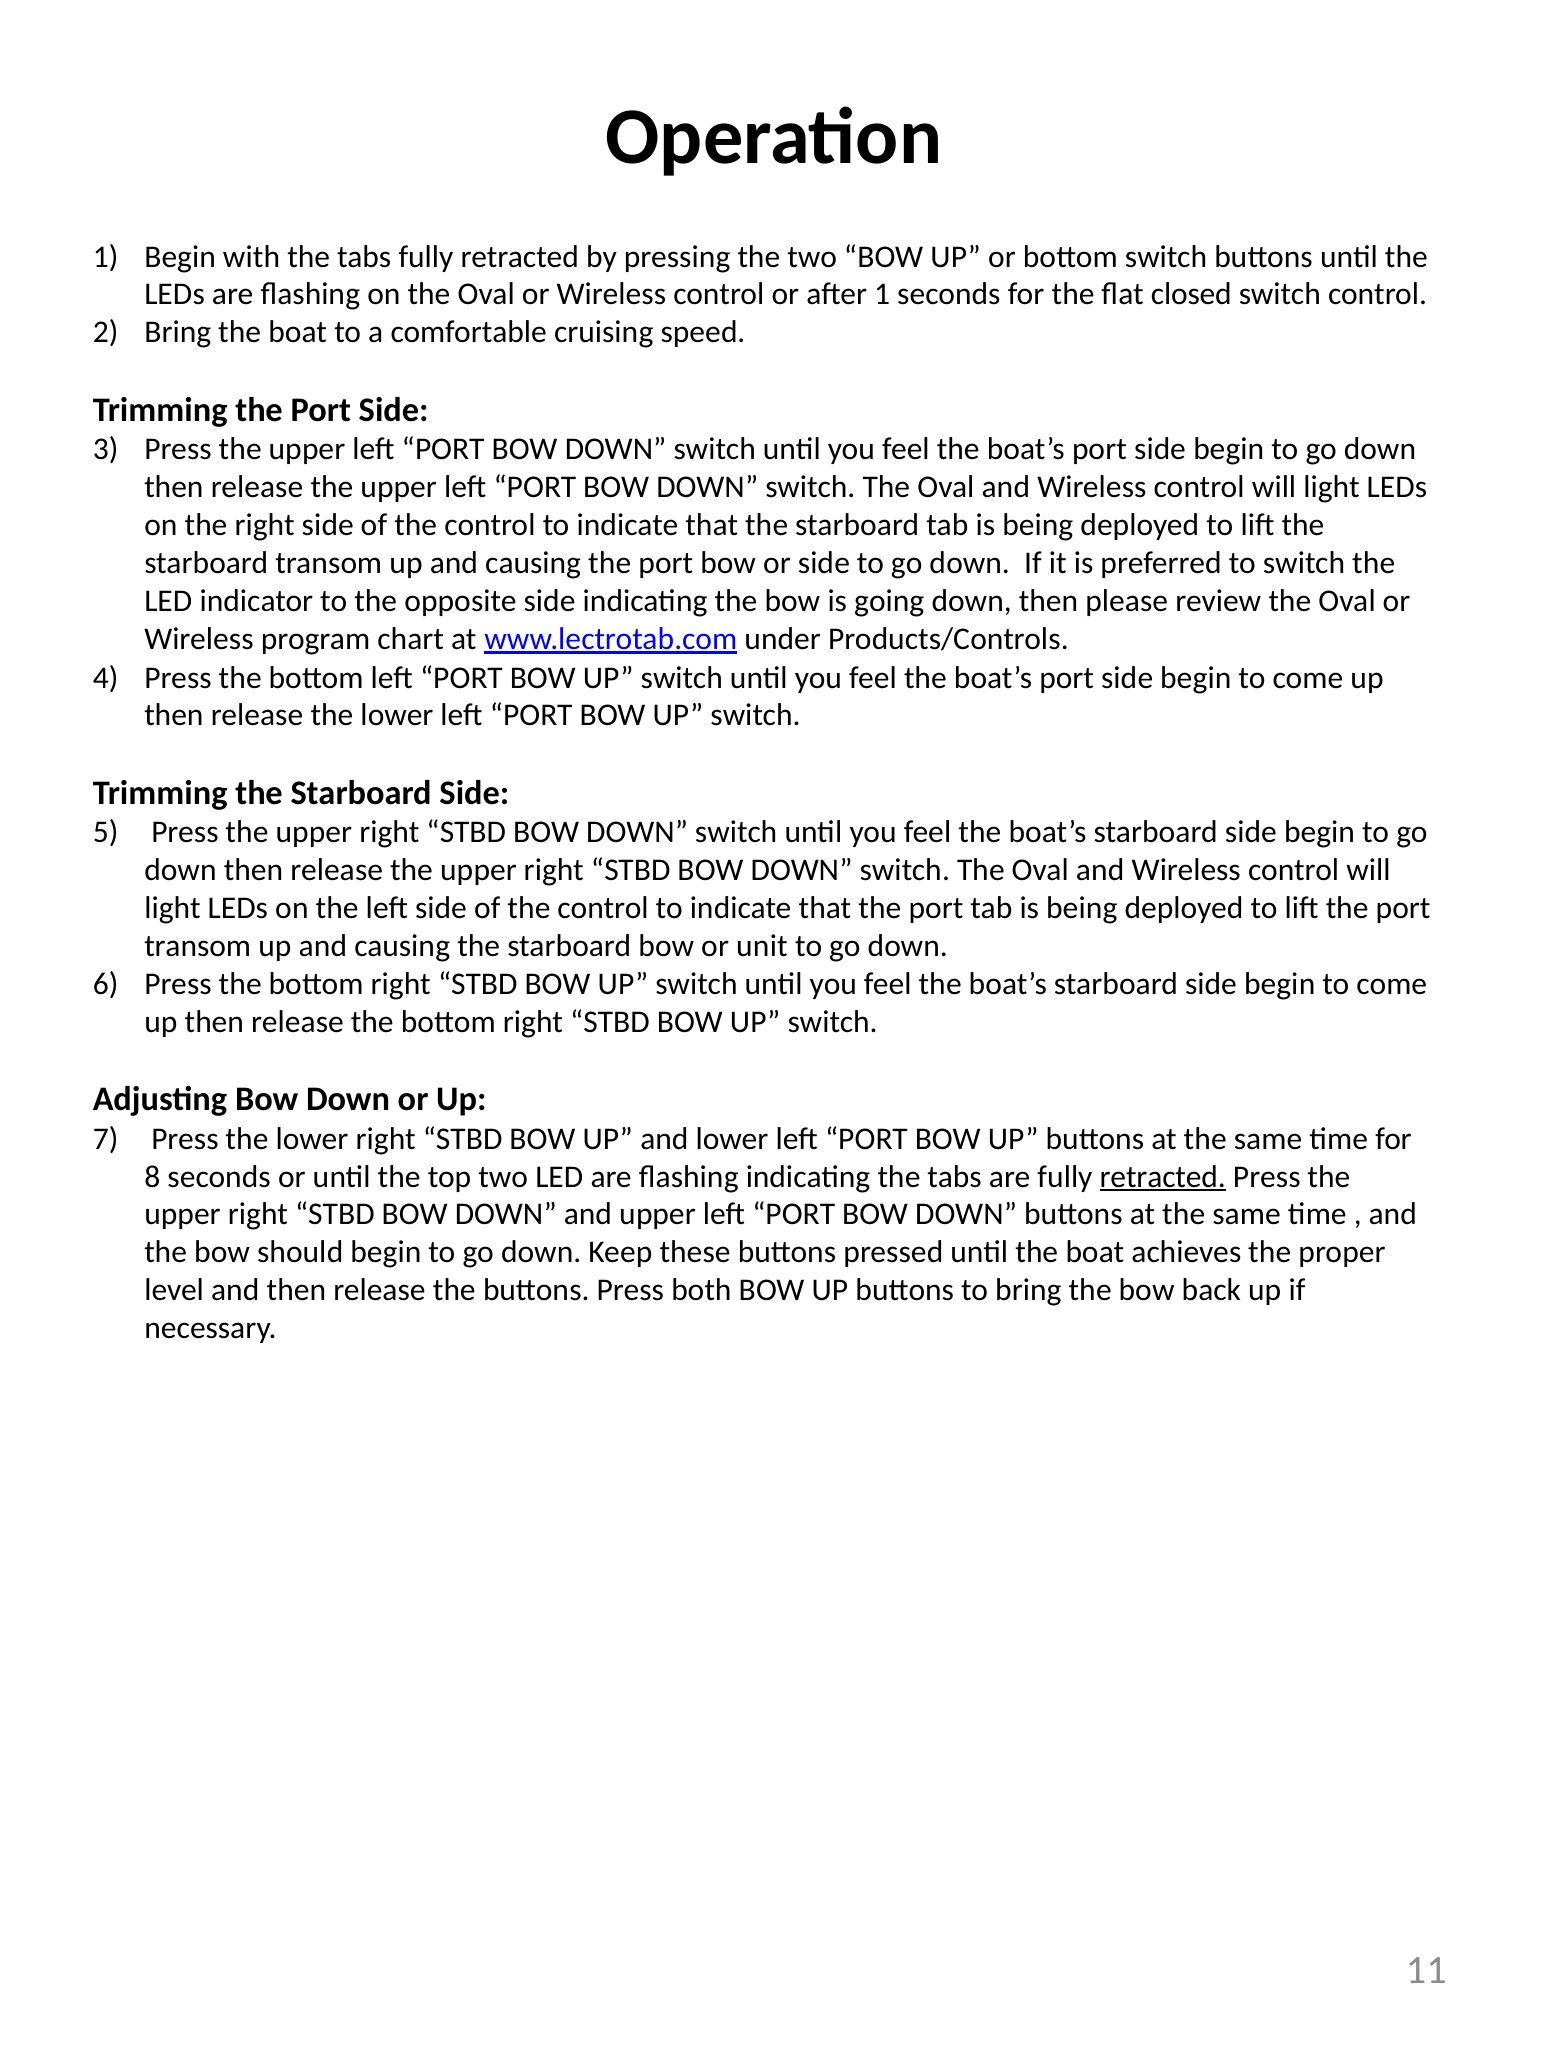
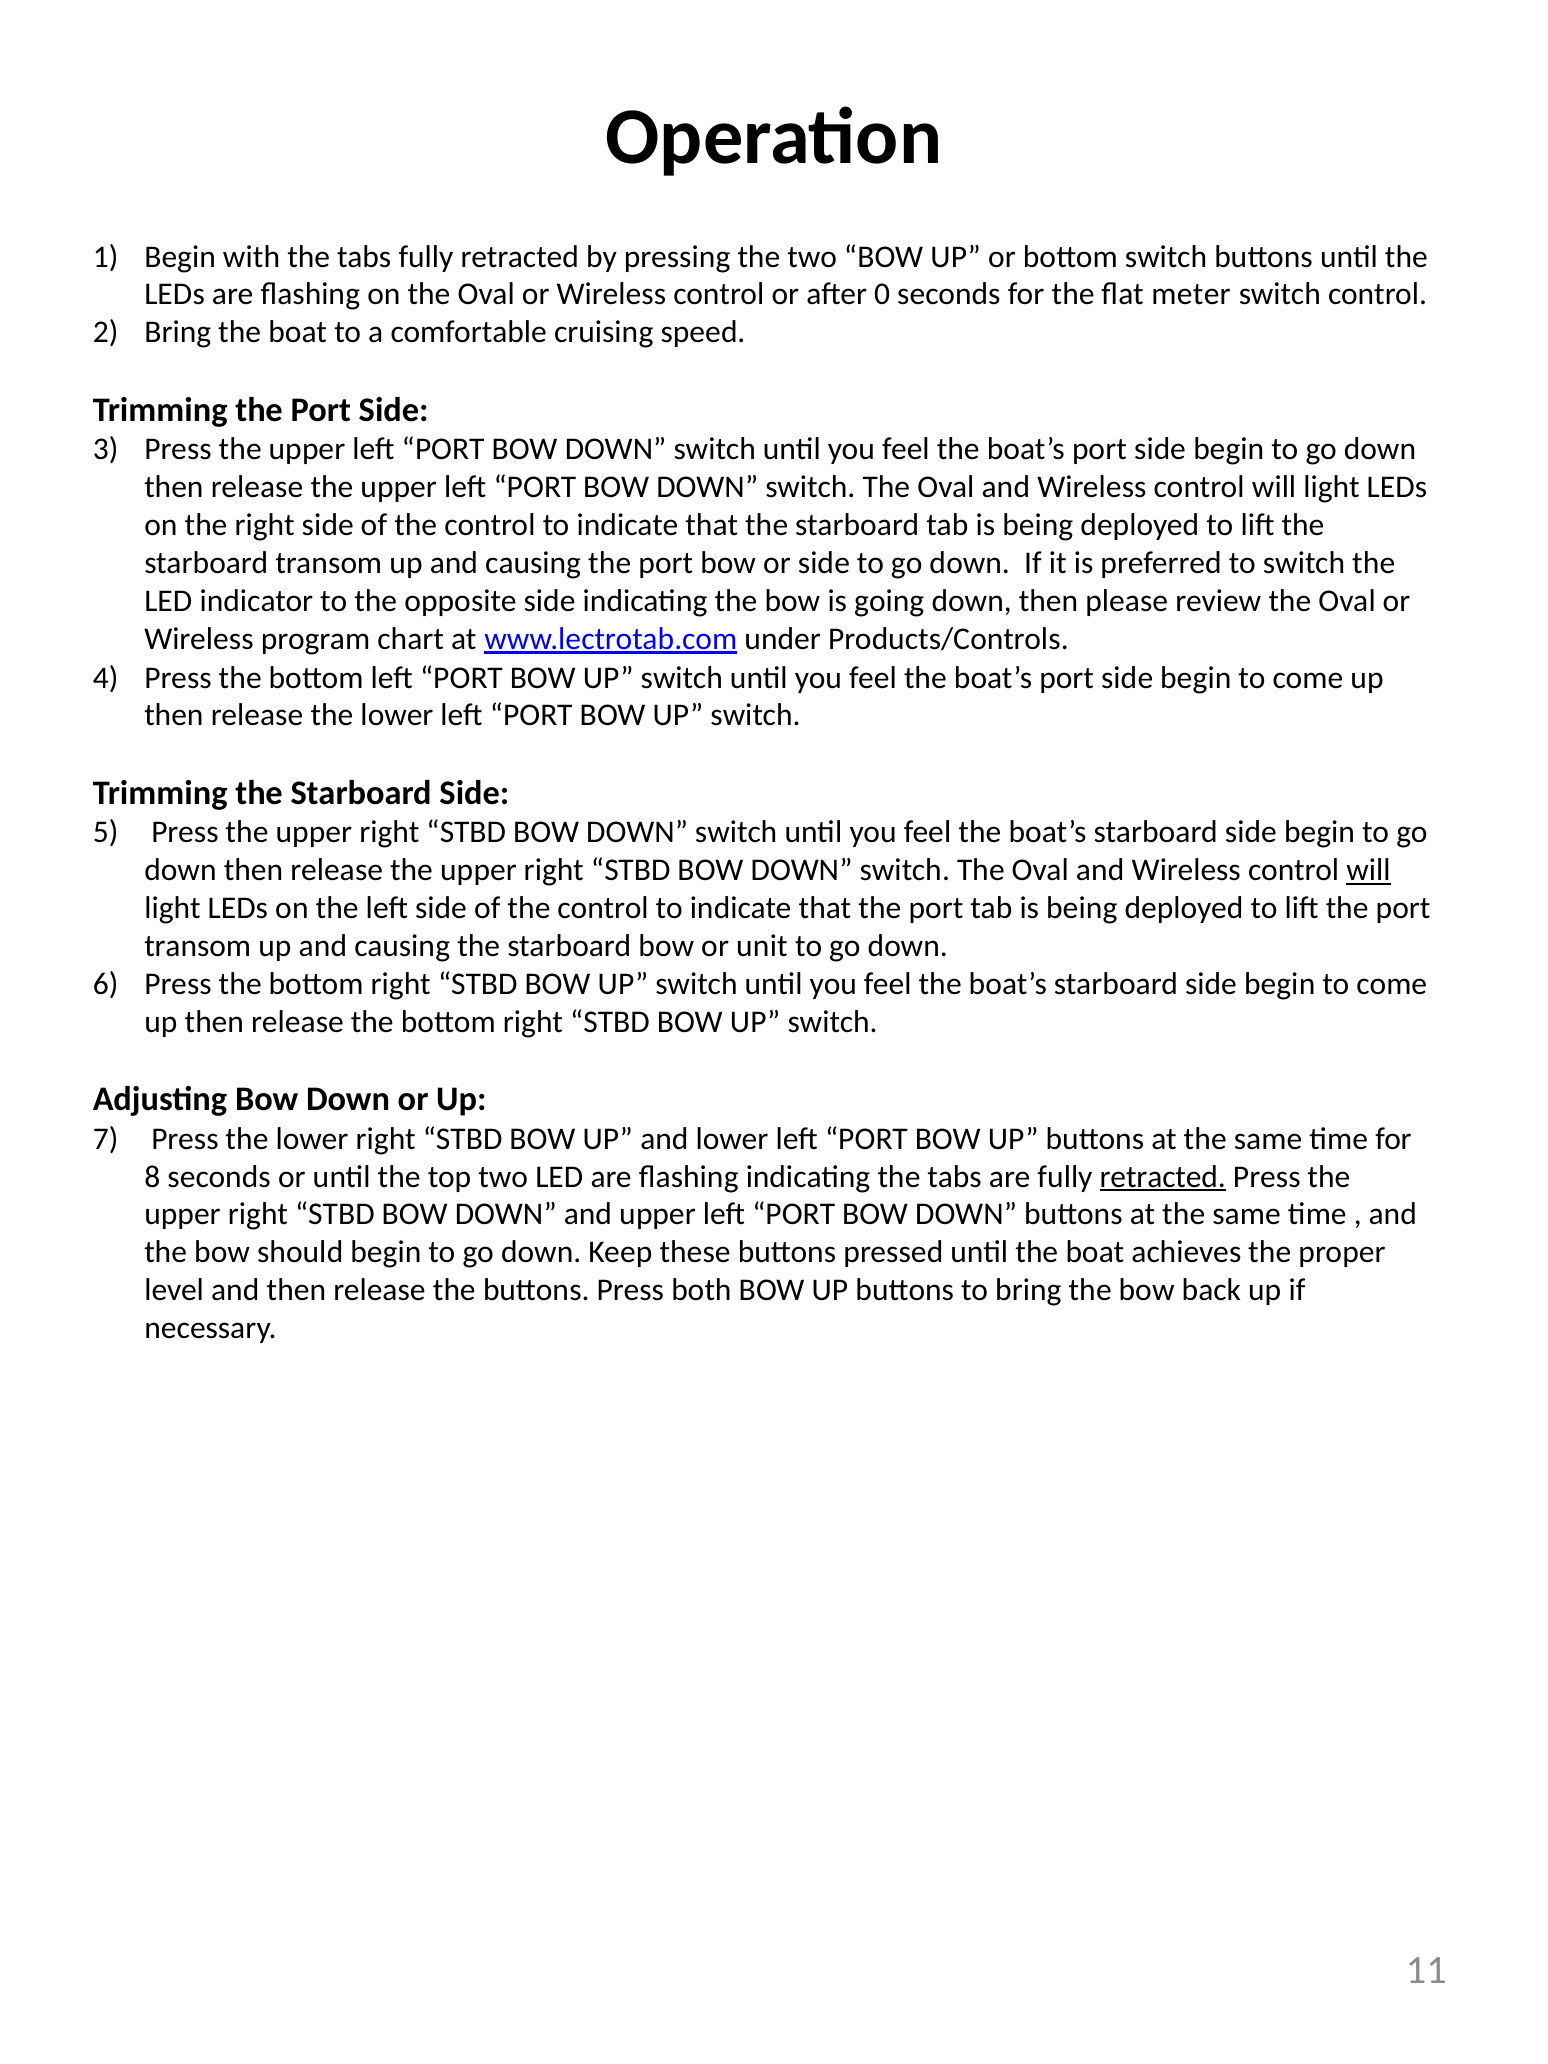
after 1: 1 -> 0
closed: closed -> meter
will at (1368, 870) underline: none -> present
